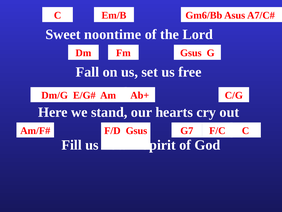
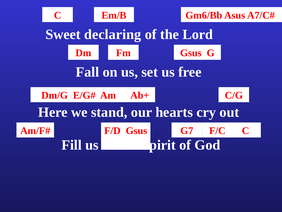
noontime: noontime -> declaring
